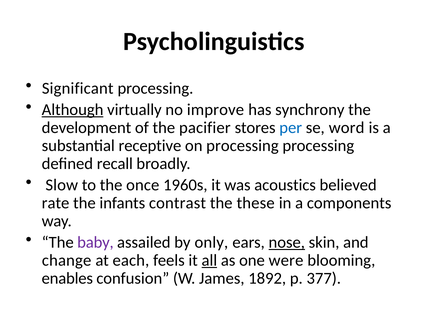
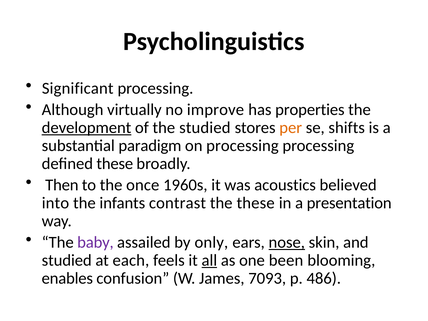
Although underline: present -> none
synchrony: synchrony -> properties
development underline: none -> present
the pacifier: pacifier -> studied
per colour: blue -> orange
word: word -> shifts
receptive: receptive -> paradigm
defined recall: recall -> these
Slow: Slow -> Then
rate: rate -> into
components: components -> presentation
change at (67, 260): change -> studied
were: were -> been
1892: 1892 -> 7093
377: 377 -> 486
